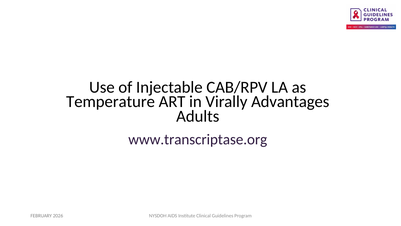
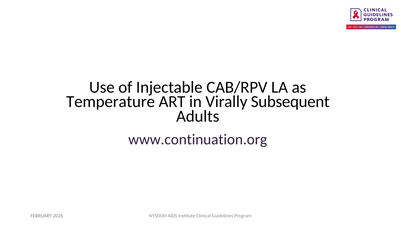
Advantages: Advantages -> Subsequent
www.transcriptase.org: www.transcriptase.org -> www.continuation.org
